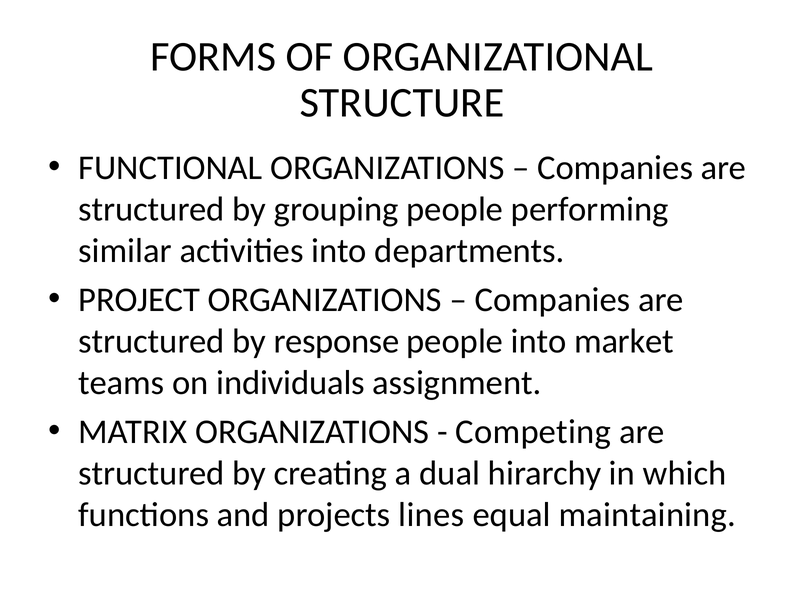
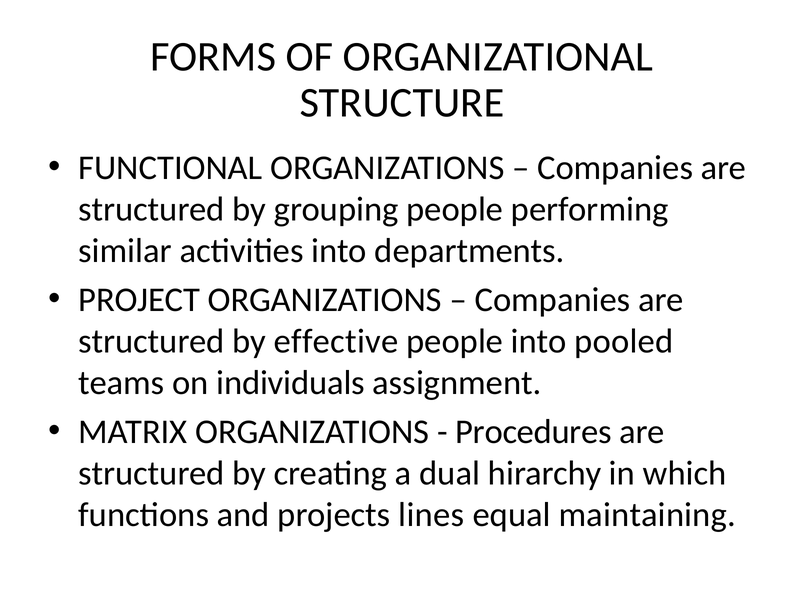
response: response -> effective
market: market -> pooled
Competing: Competing -> Procedures
